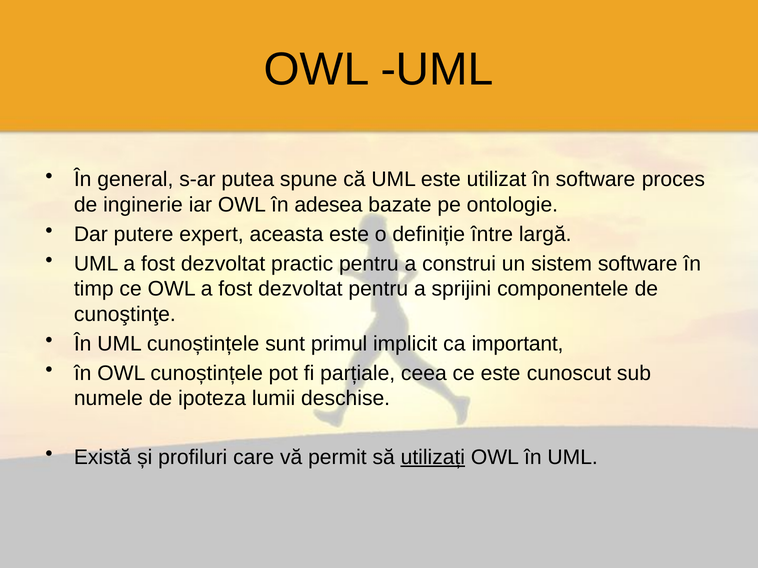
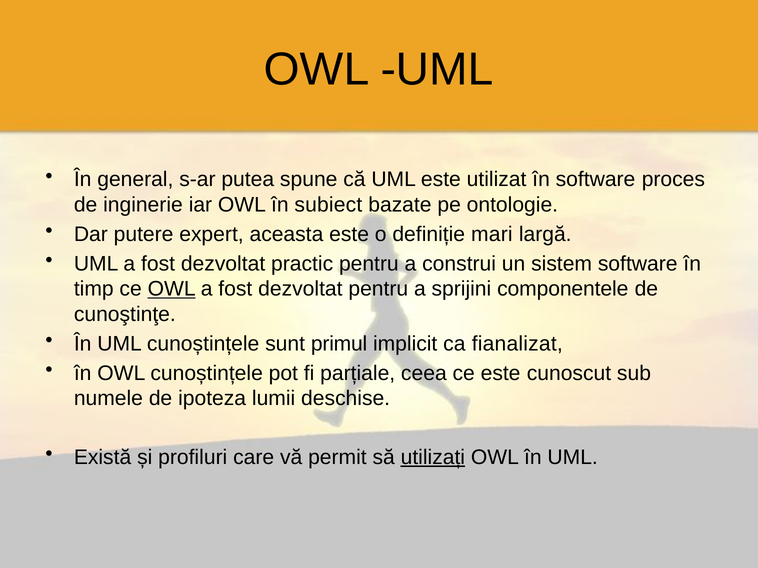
adesea: adesea -> subiect
între: între -> mari
OWL at (172, 289) underline: none -> present
important: important -> fianalizat
